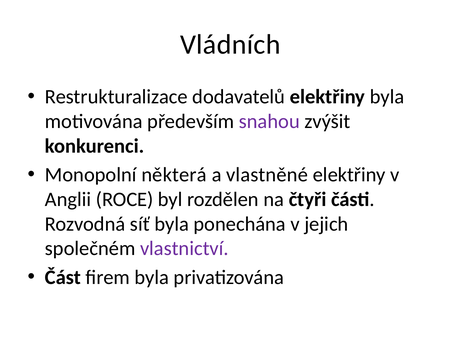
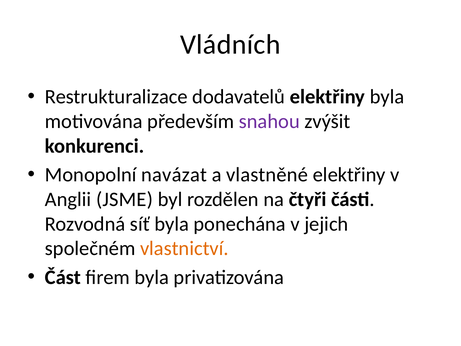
některá: některá -> navázat
ROCE: ROCE -> JSME
vlastnictví colour: purple -> orange
